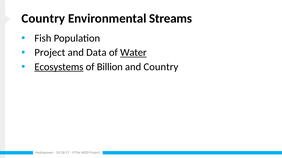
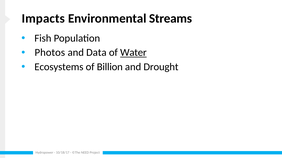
Country at (43, 19): Country -> Impacts
Project at (50, 53): Project -> Photos
Ecosystems underline: present -> none
and Country: Country -> Drought
